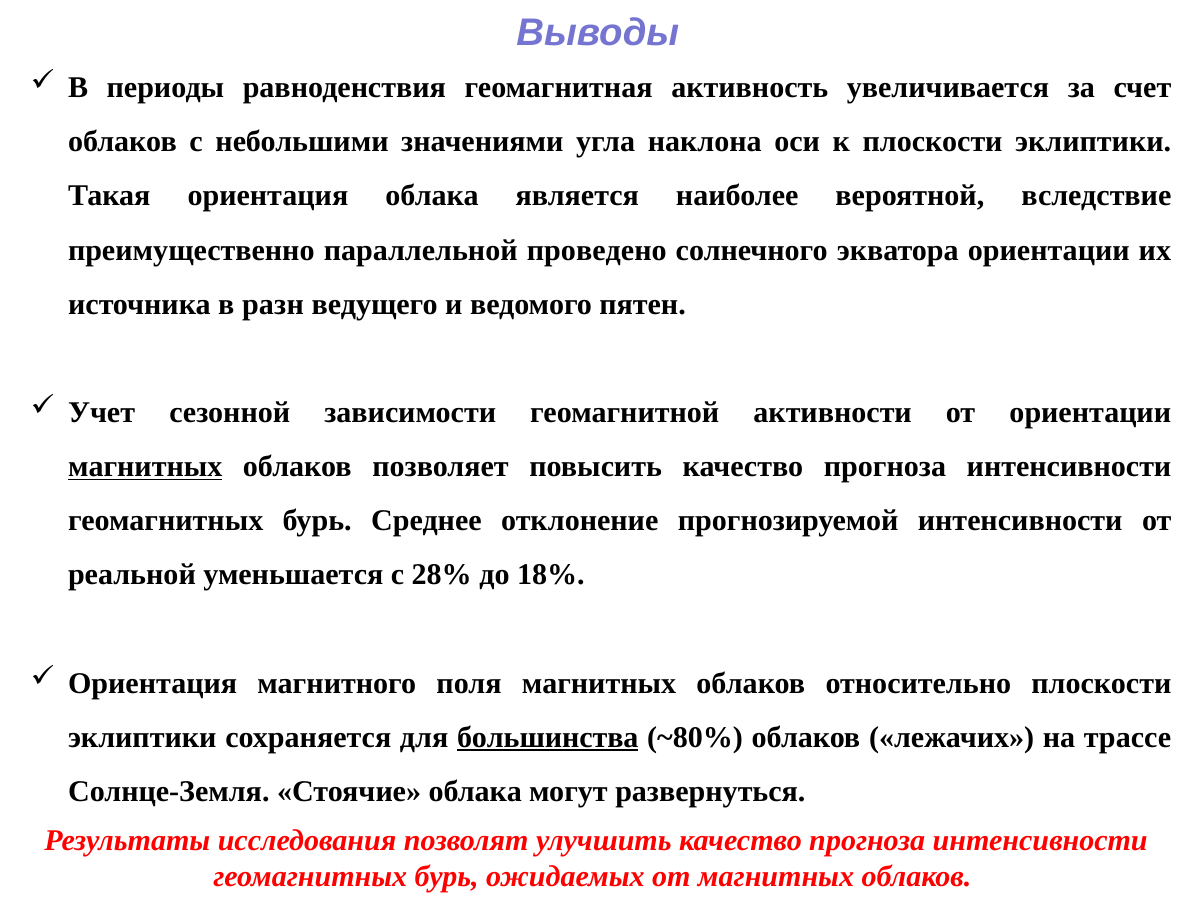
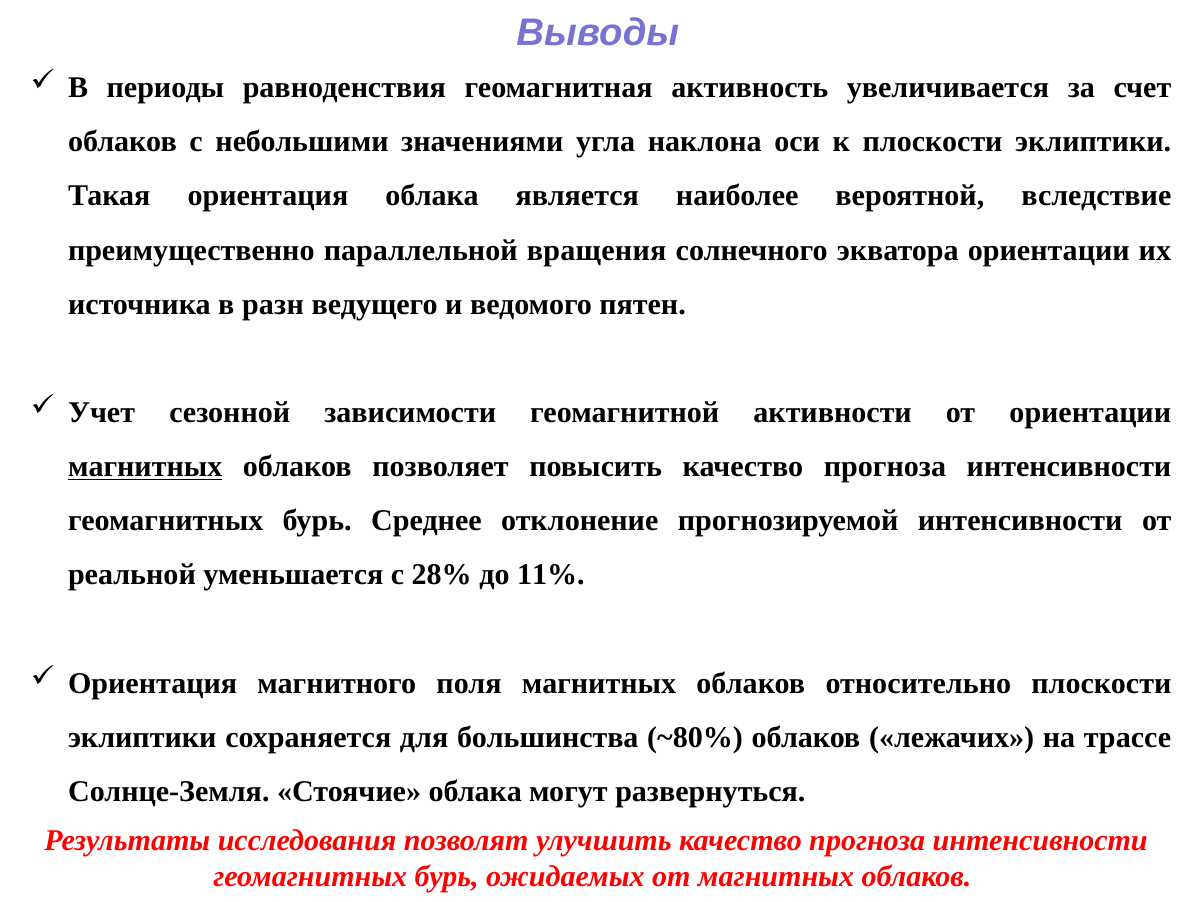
проведено: проведено -> вращения
18%: 18% -> 11%
большинства underline: present -> none
